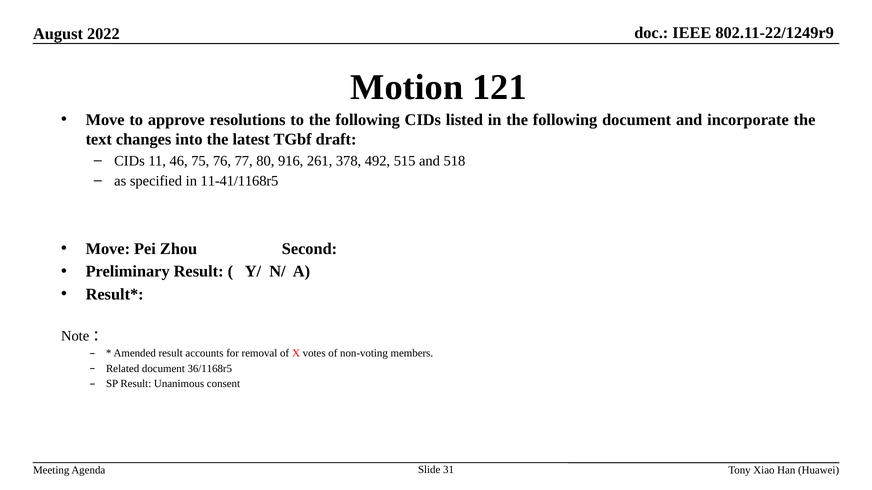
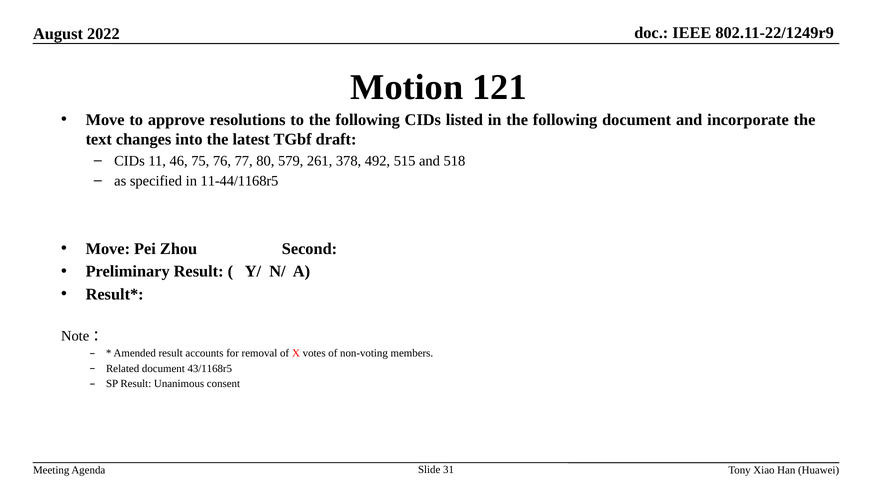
916: 916 -> 579
11-41/1168r5: 11-41/1168r5 -> 11-44/1168r5
36/1168r5: 36/1168r5 -> 43/1168r5
